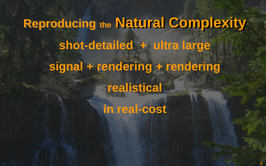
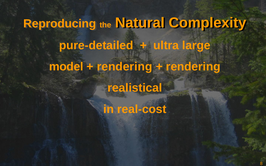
shot-detailed: shot-detailed -> pure-detailed
signal: signal -> model
